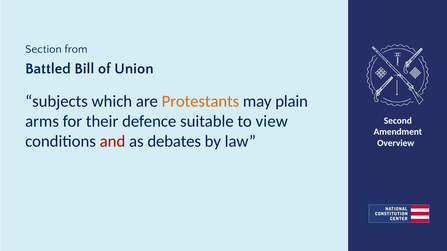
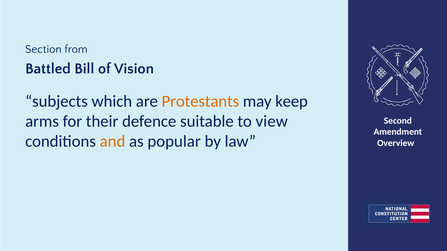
Union: Union -> Vision
plain: plain -> keep
and colour: red -> orange
debates: debates -> popular
